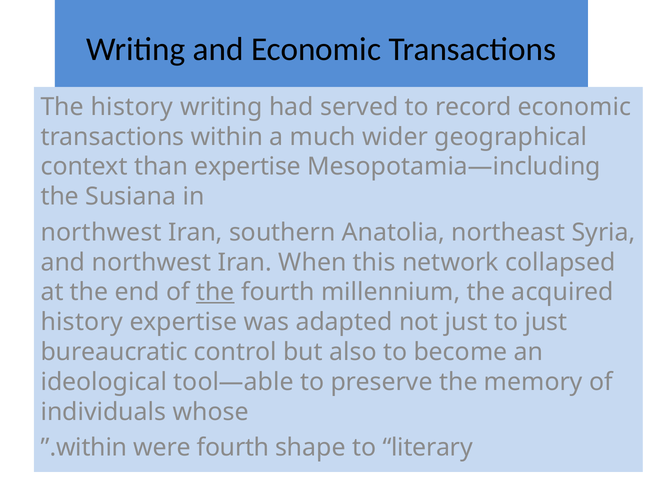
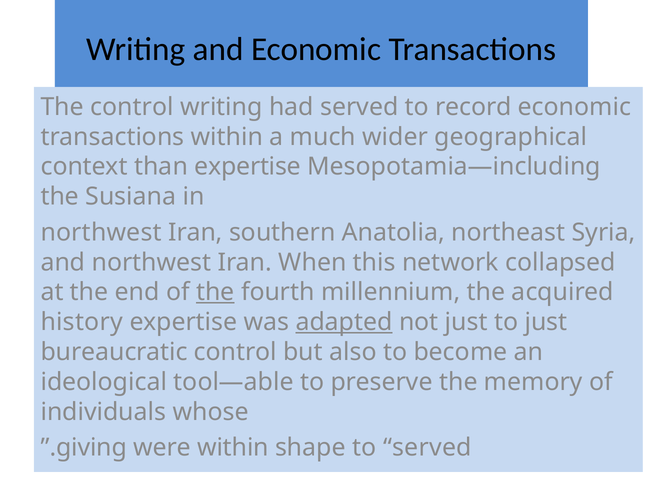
The history: history -> control
adapted underline: none -> present
within at (92, 448): within -> giving
were fourth: fourth -> within
to literary: literary -> served
